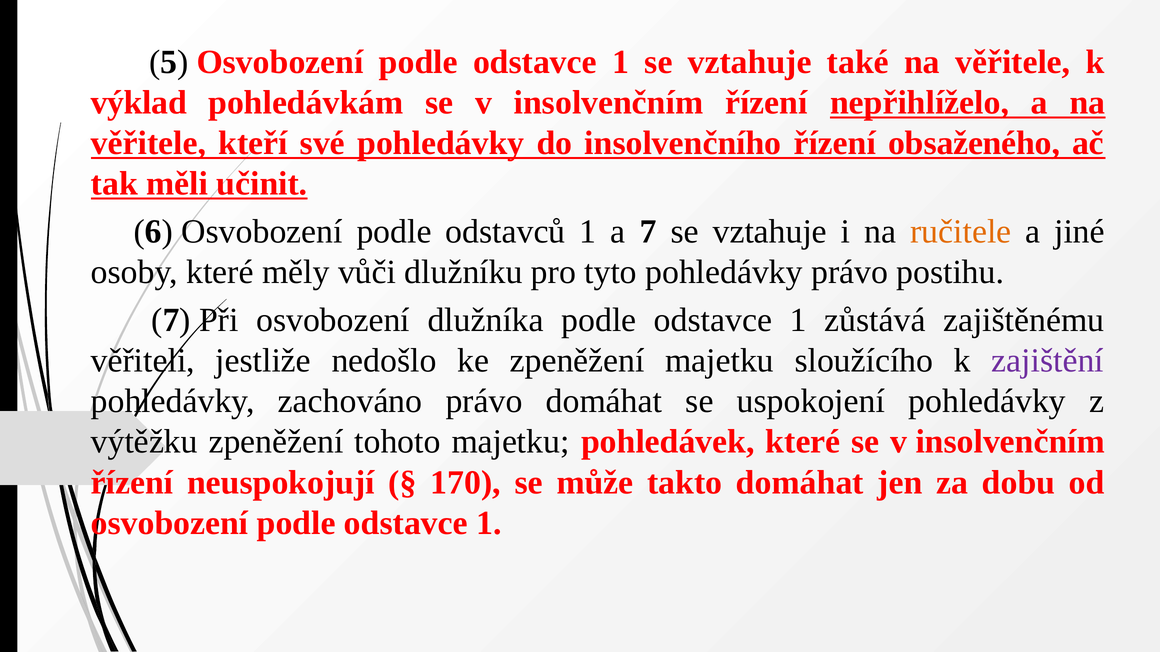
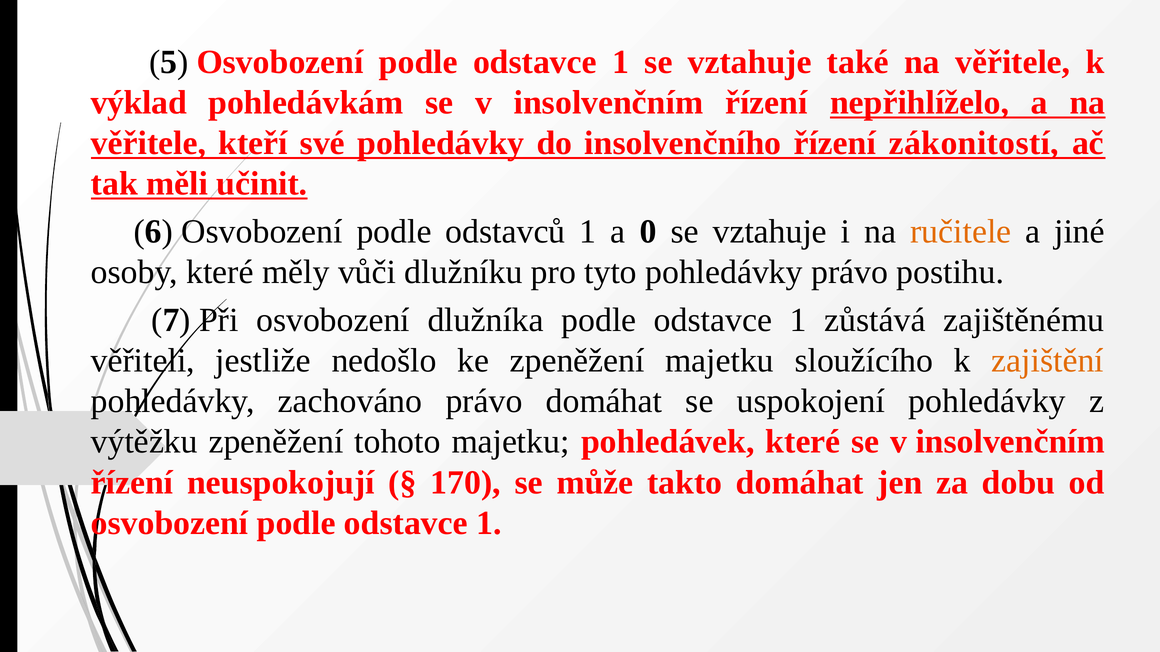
obsaženého: obsaženého -> zákonitostí
a 7: 7 -> 0
zajištění colour: purple -> orange
